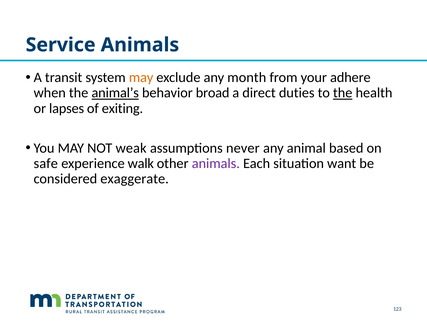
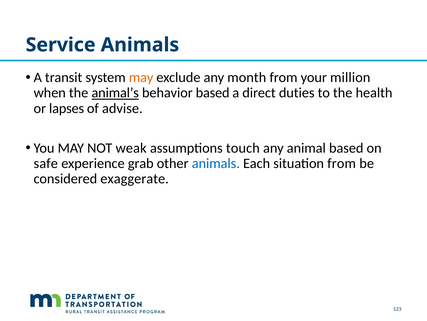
adhere: adhere -> million
behavior broad: broad -> based
the at (343, 93) underline: present -> none
exiting: exiting -> advise
never: never -> touch
walk: walk -> grab
animals at (216, 163) colour: purple -> blue
situation want: want -> from
